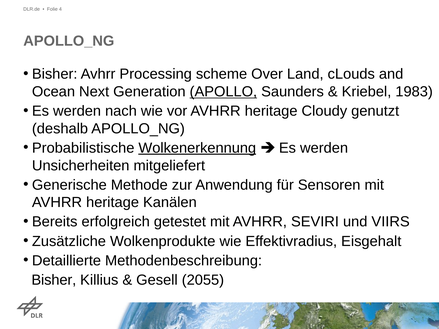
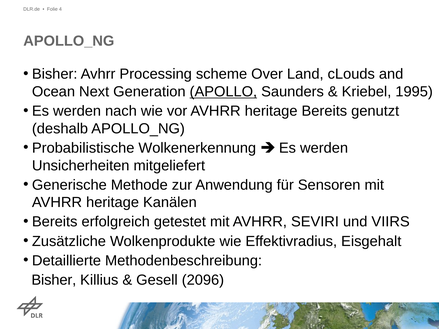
1983: 1983 -> 1995
heritage Cloudy: Cloudy -> Bereits
Wolkenerkennung underline: present -> none
2055: 2055 -> 2096
